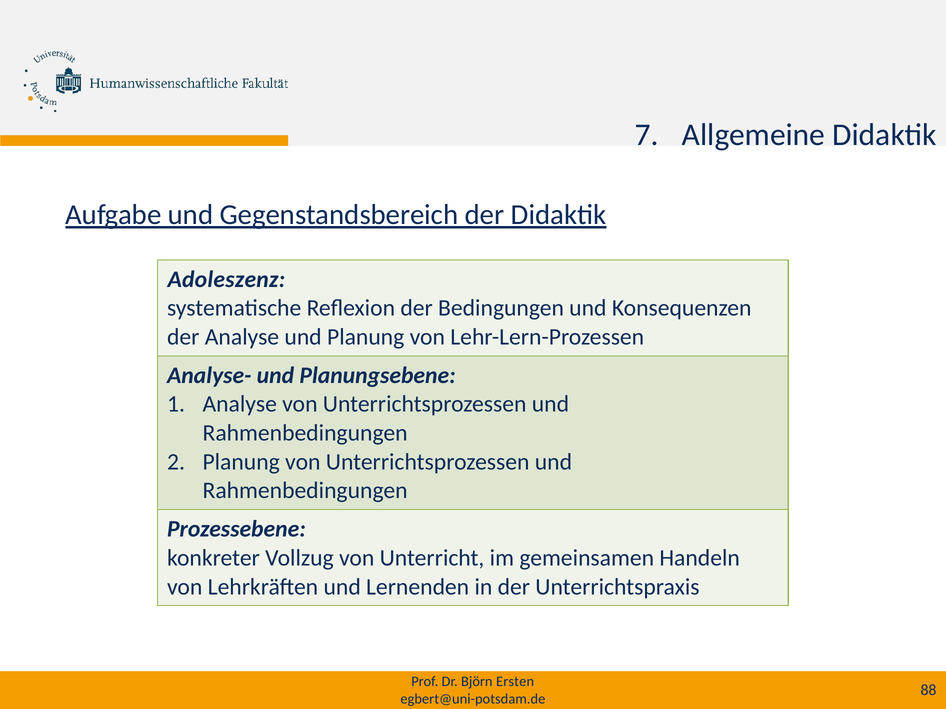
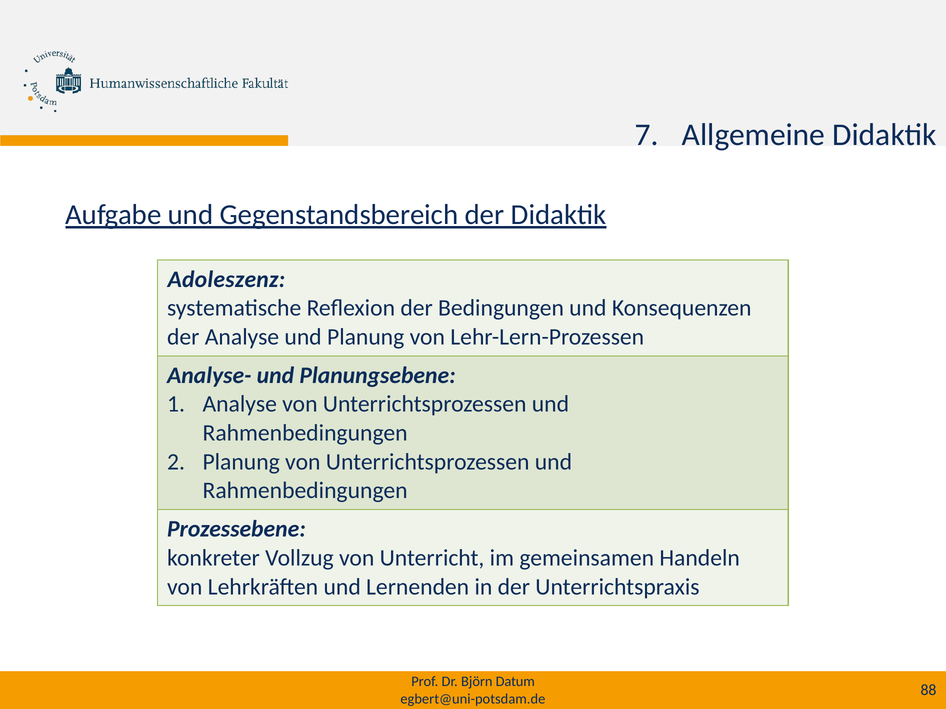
Ersten: Ersten -> Datum
